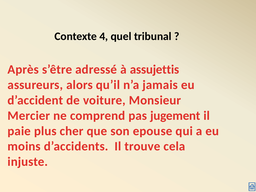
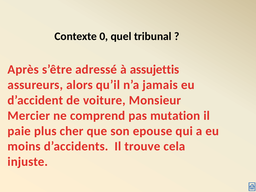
4: 4 -> 0
jugement: jugement -> mutation
